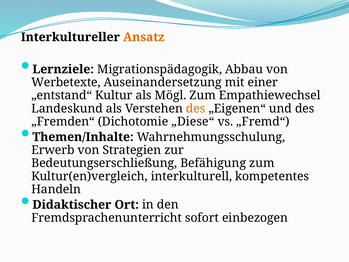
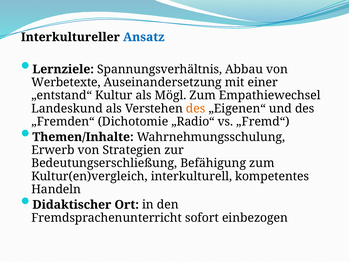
Ansatz colour: orange -> blue
Migrationspädagogik: Migrationspädagogik -> Spannungsverhältnis
„Diese“: „Diese“ -> „Radio“
